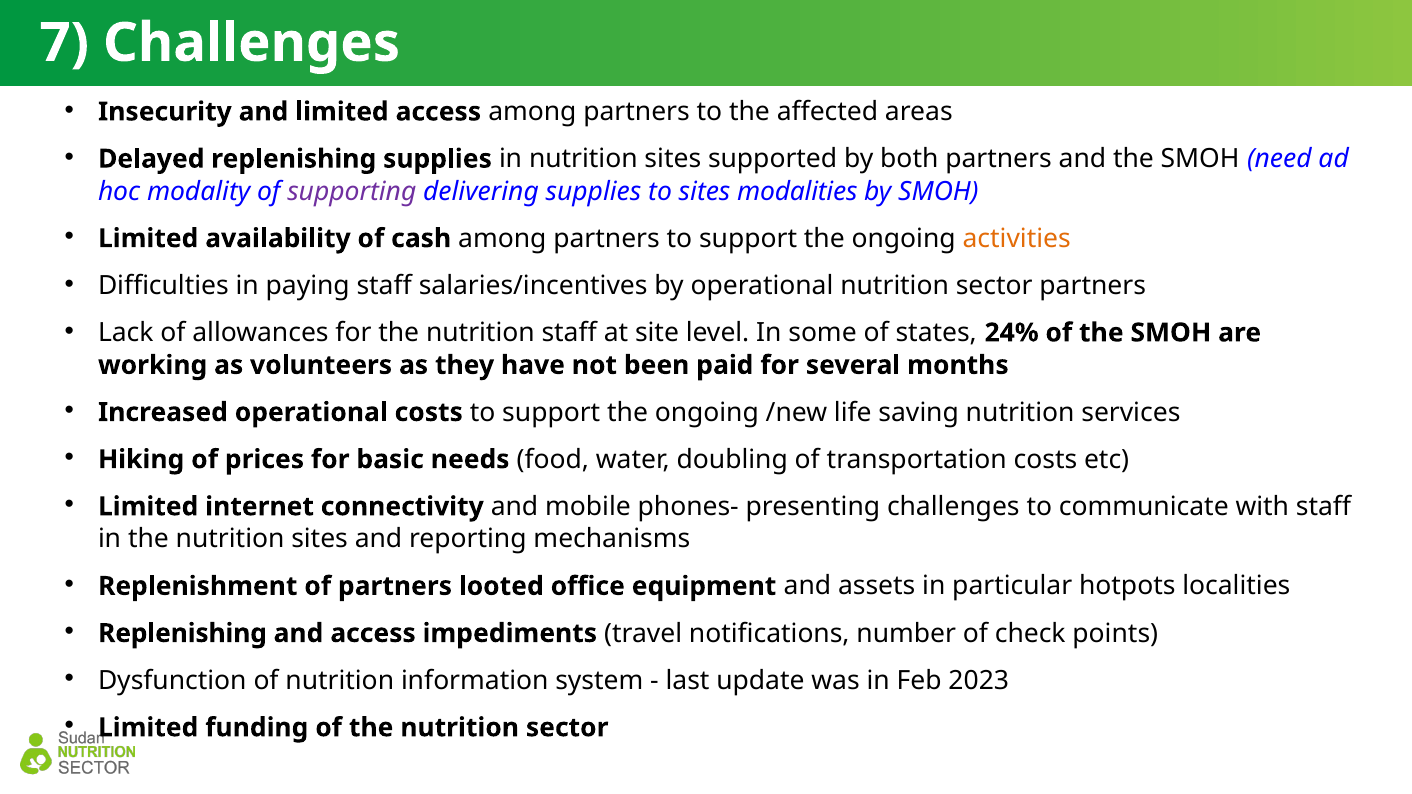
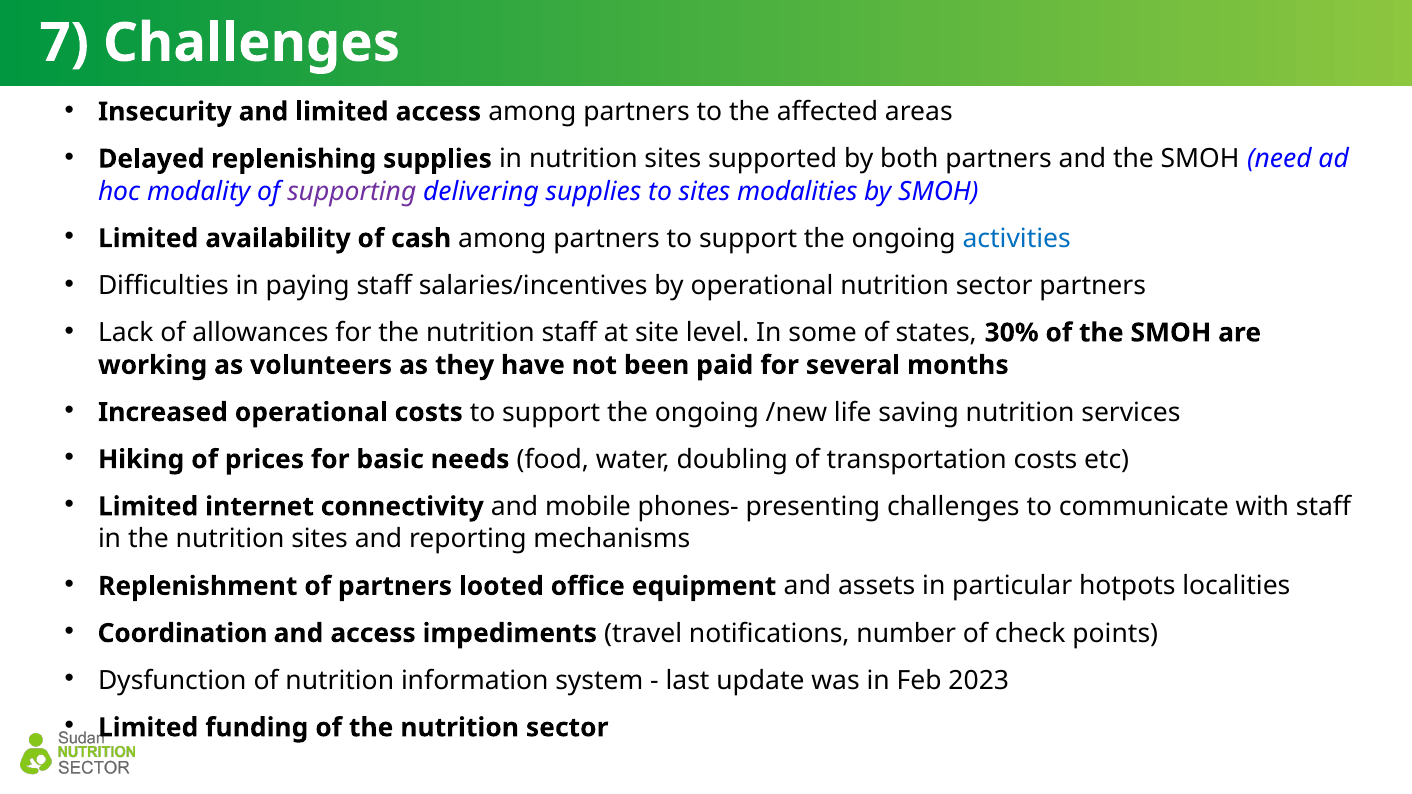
activities colour: orange -> blue
24%: 24% -> 30%
Replenishing at (182, 633): Replenishing -> Coordination
